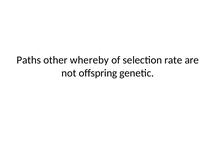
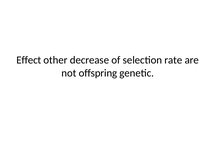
Paths: Paths -> Effect
whereby: whereby -> decrease
